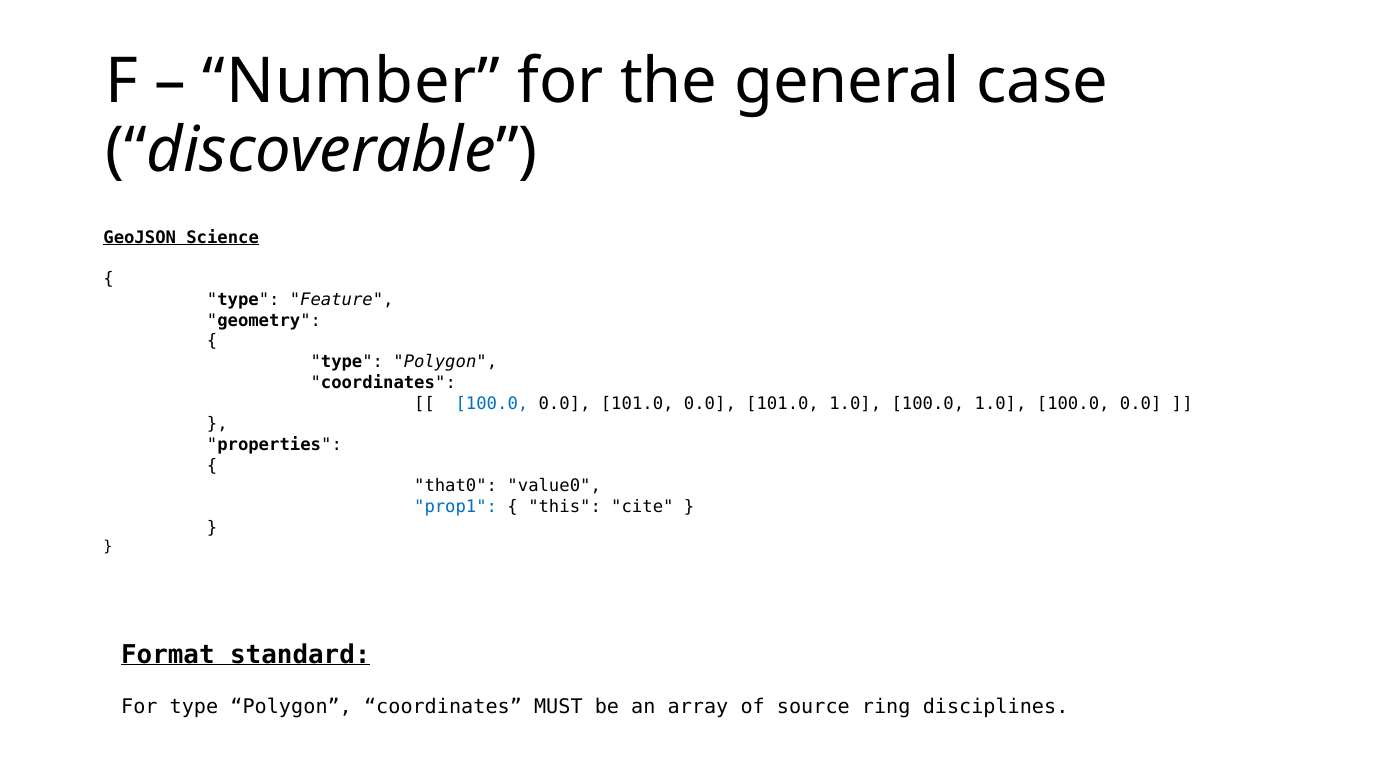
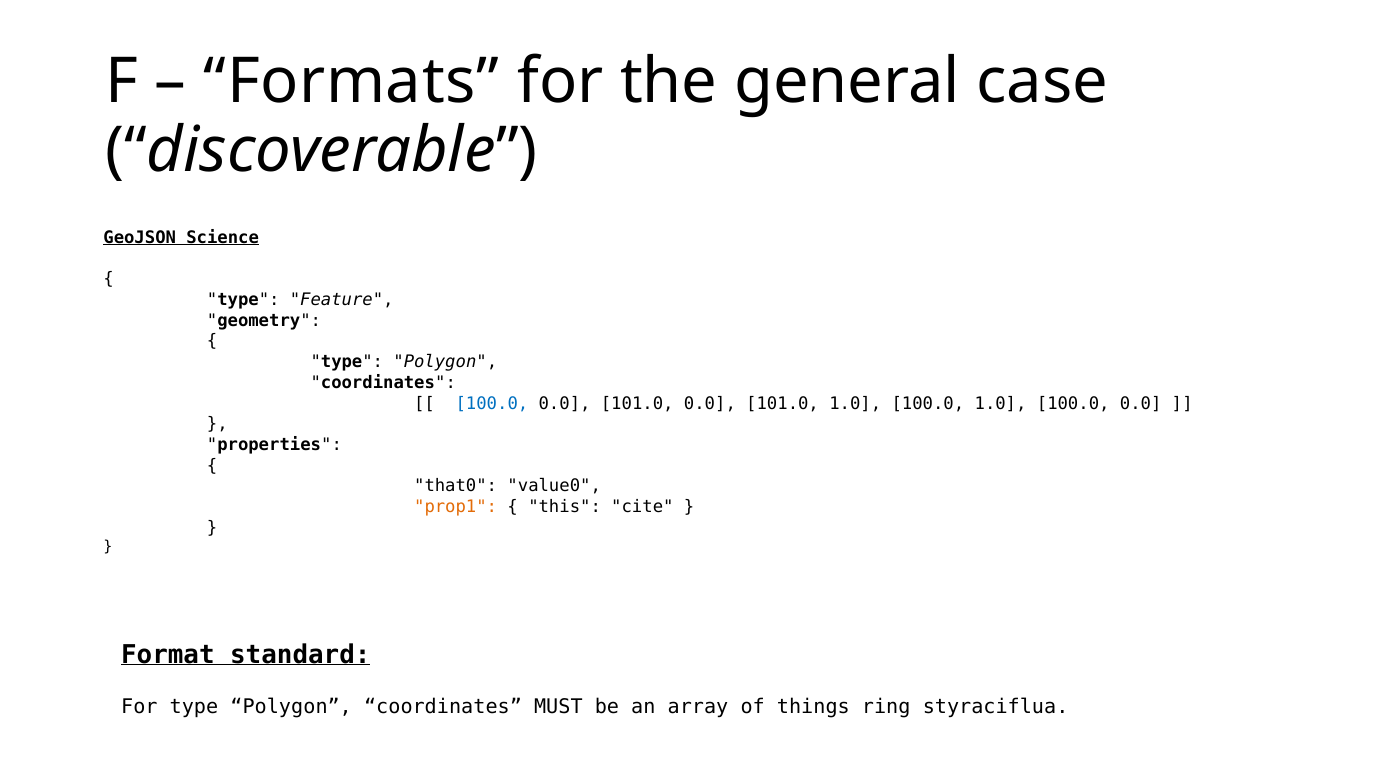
Number: Number -> Formats
prop1 colour: blue -> orange
source: source -> things
disciplines: disciplines -> styraciflua
